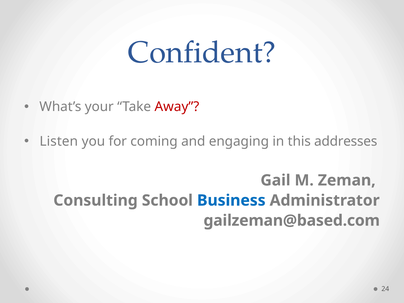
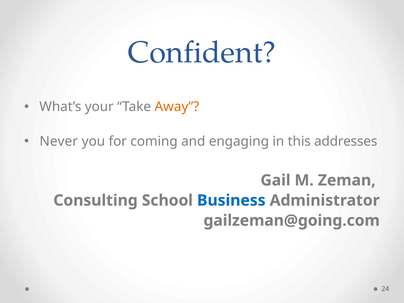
Away colour: red -> orange
Listen: Listen -> Never
gailzeman@based.com: gailzeman@based.com -> gailzeman@going.com
